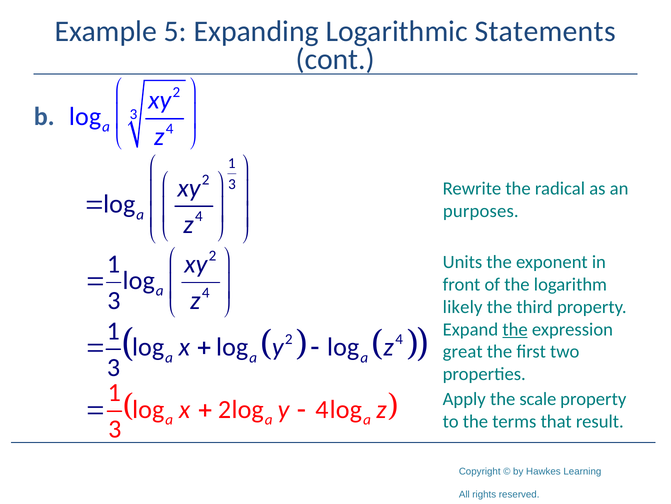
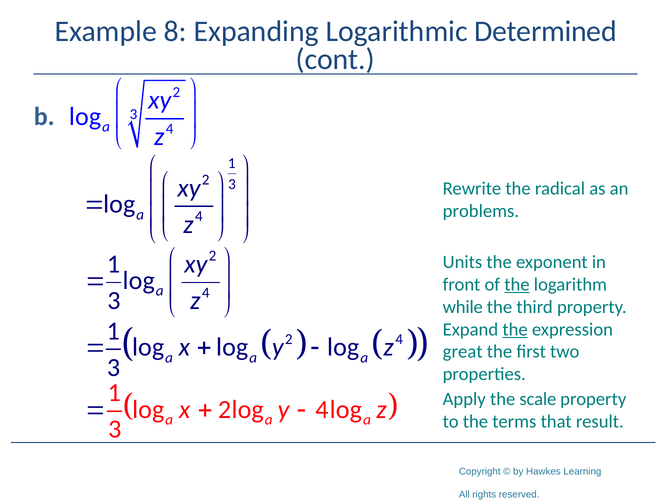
5: 5 -> 8
Statements: Statements -> Determined
purposes: purposes -> problems
the at (517, 284) underline: none -> present
likely: likely -> while
